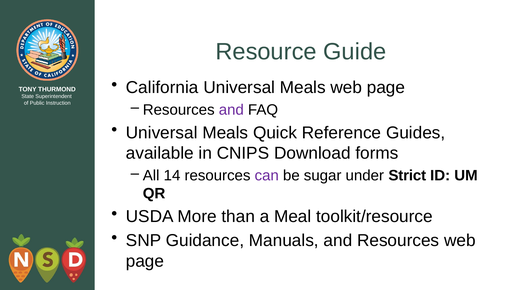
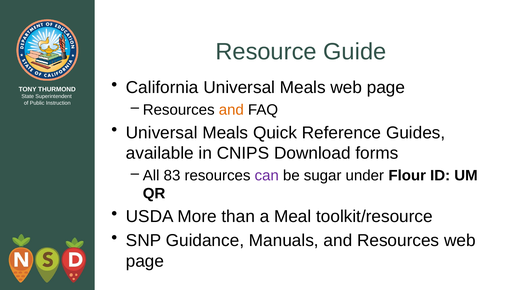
and at (231, 110) colour: purple -> orange
14: 14 -> 83
Strict: Strict -> Flour
